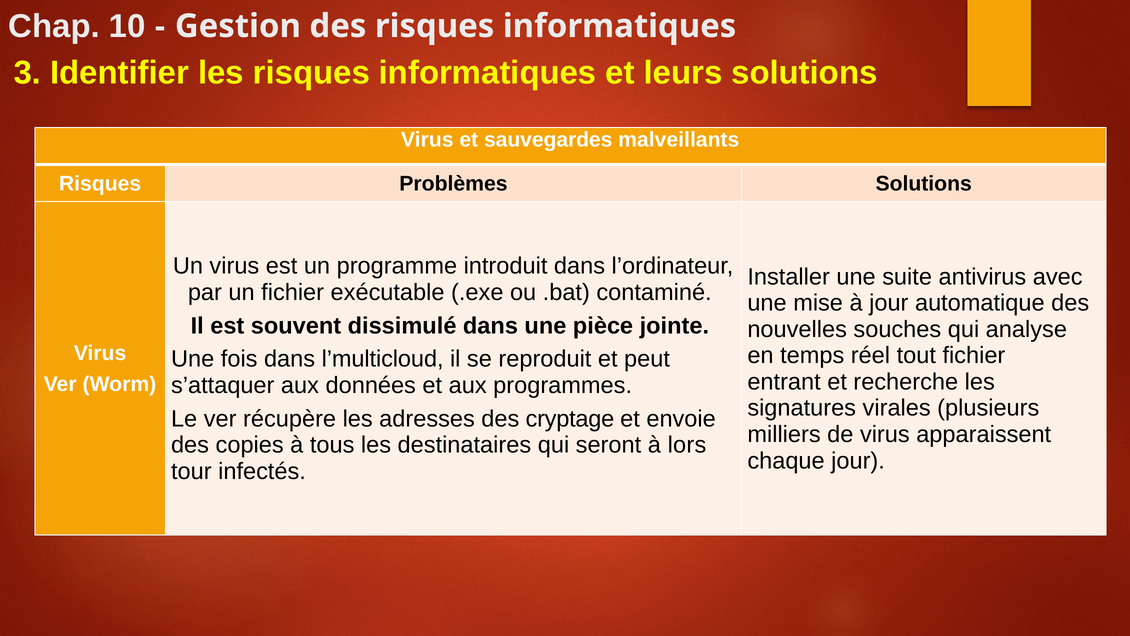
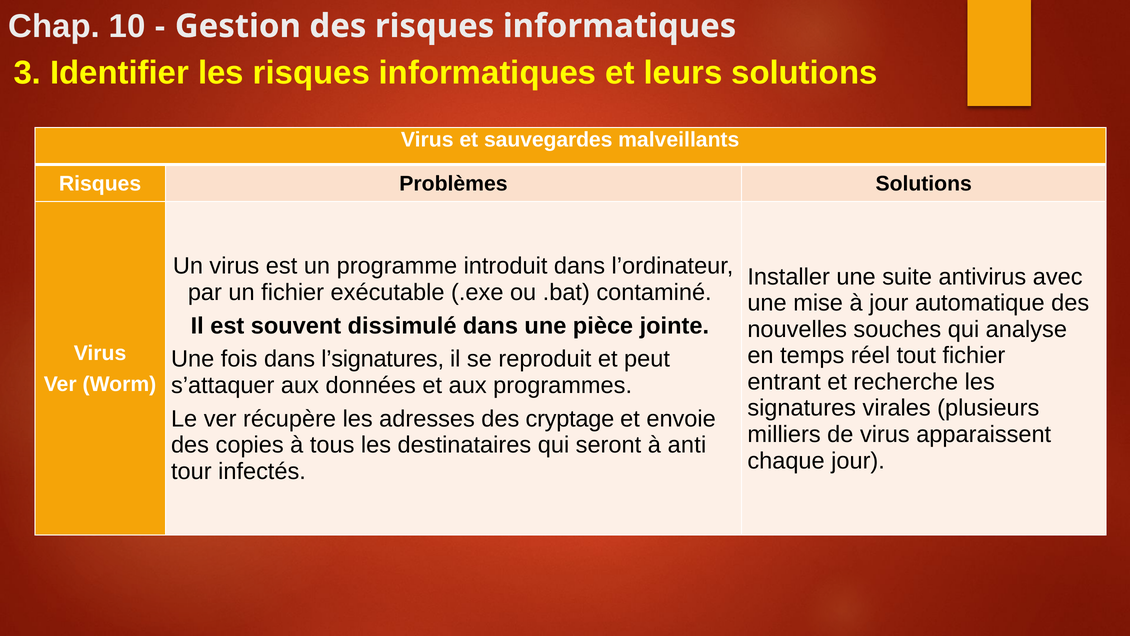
l’multicloud: l’multicloud -> l’signatures
lors: lors -> anti
